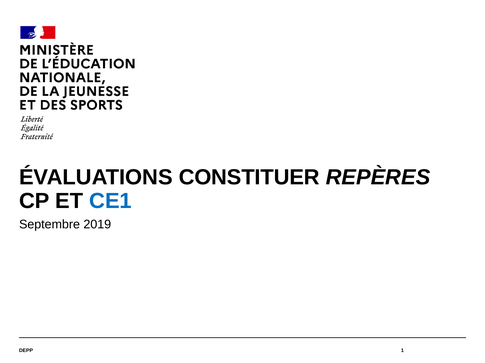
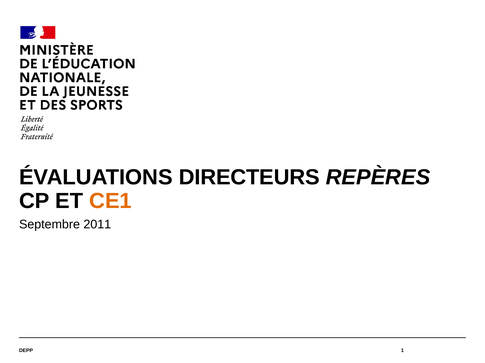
CONSTITUER: CONSTITUER -> DIRECTEURS
CE1 colour: blue -> orange
2019: 2019 -> 2011
